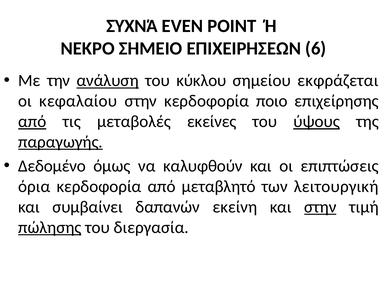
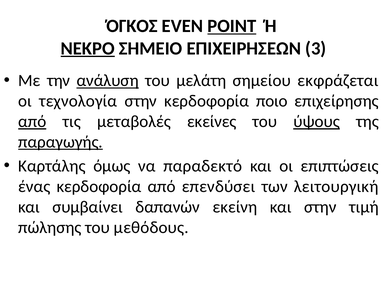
ΣΥΧΝΆ: ΣΥΧΝΆ -> ΌΓΚΟΣ
POINT underline: none -> present
ΝΕΚΡΟ underline: none -> present
6: 6 -> 3
κύκλου: κύκλου -> μελάτη
κεφαλαίου: κεφαλαίου -> τεχνολογία
Δεδομένο: Δεδομένο -> Καρτάλης
καλυφθούν: καλυφθούν -> παραδεκτό
όρια: όρια -> ένας
μεταβλητό: μεταβλητό -> επενδύσει
στην at (320, 206) underline: present -> none
πώλησης underline: present -> none
διεργασία: διεργασία -> μεθόδους
